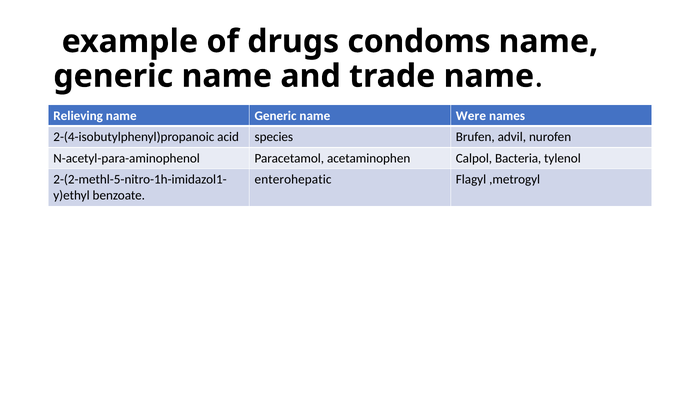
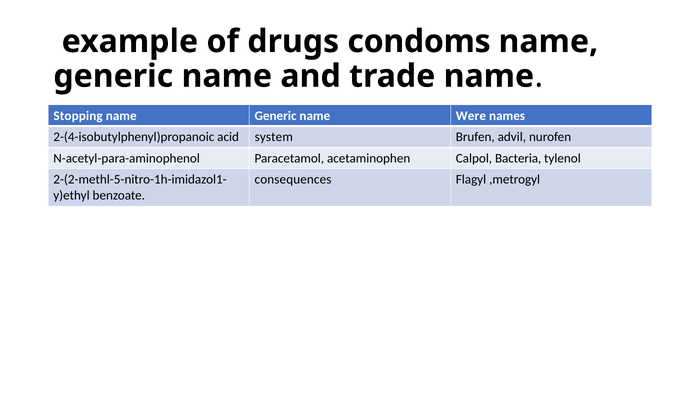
Relieving: Relieving -> Stopping
species: species -> system
enterohepatic: enterohepatic -> consequences
